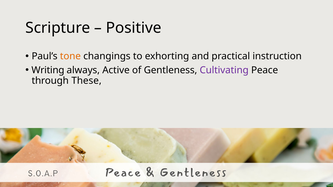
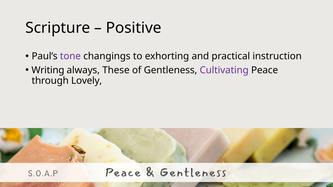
tone colour: orange -> purple
Active: Active -> These
These: These -> Lovely
